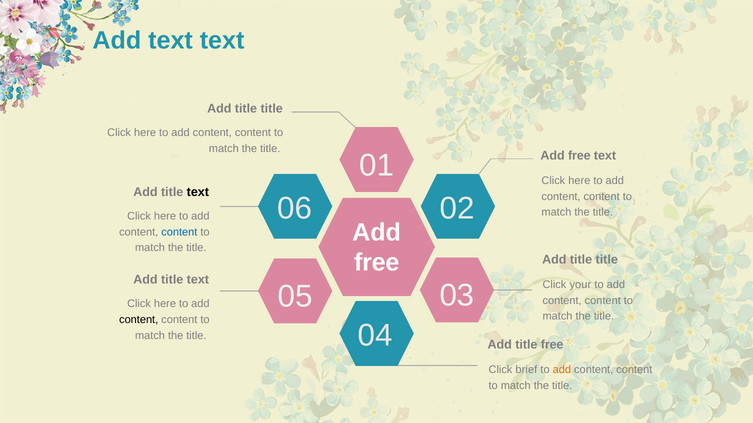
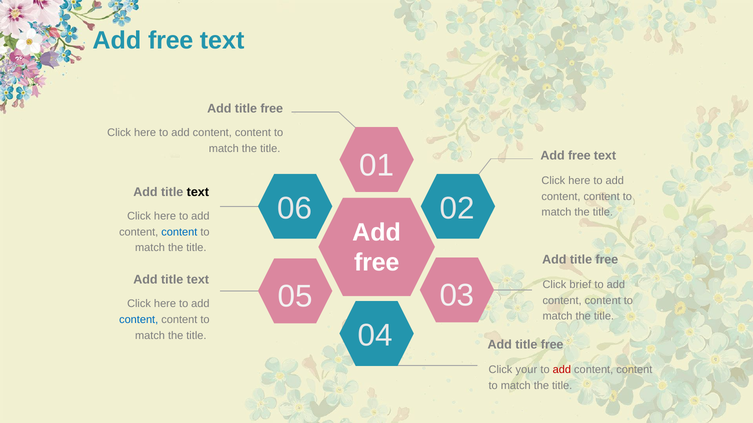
text at (171, 41): text -> free
title at (272, 109): title -> free
title at (607, 260): title -> free
your: your -> brief
content at (139, 320) colour: black -> blue
brief: brief -> your
add at (562, 370) colour: orange -> red
